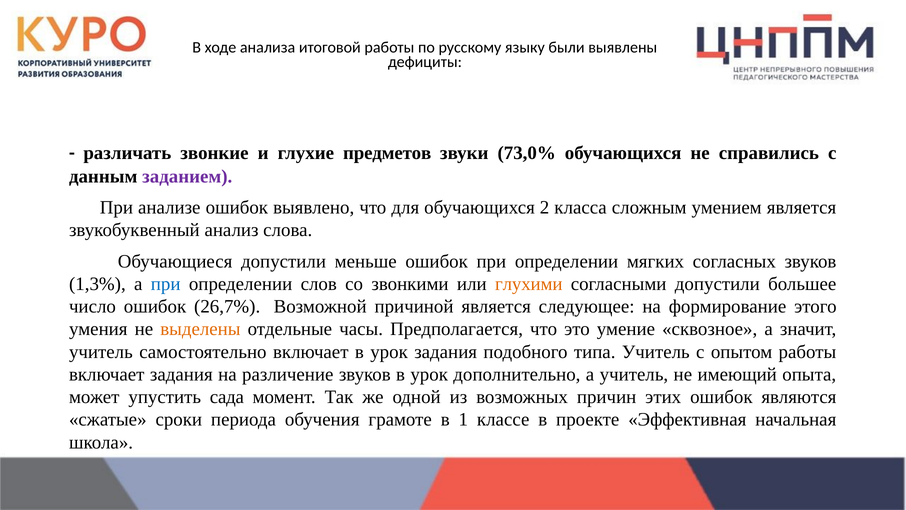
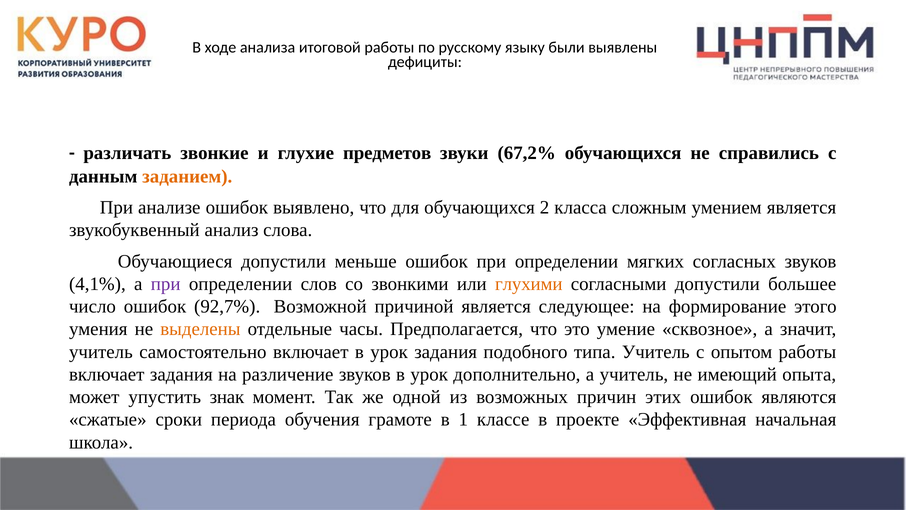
73,0%: 73,0% -> 67,2%
заданием colour: purple -> orange
1,3%: 1,3% -> 4,1%
при at (166, 284) colour: blue -> purple
26,7%: 26,7% -> 92,7%
сада: сада -> знак
